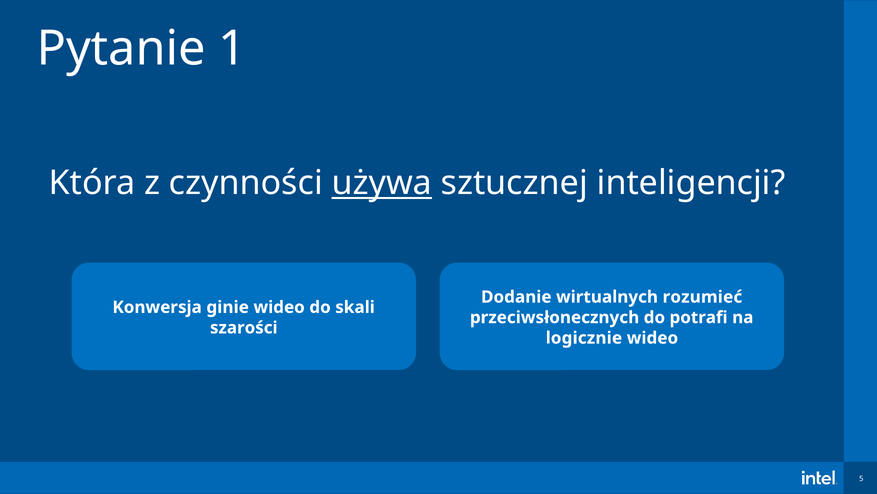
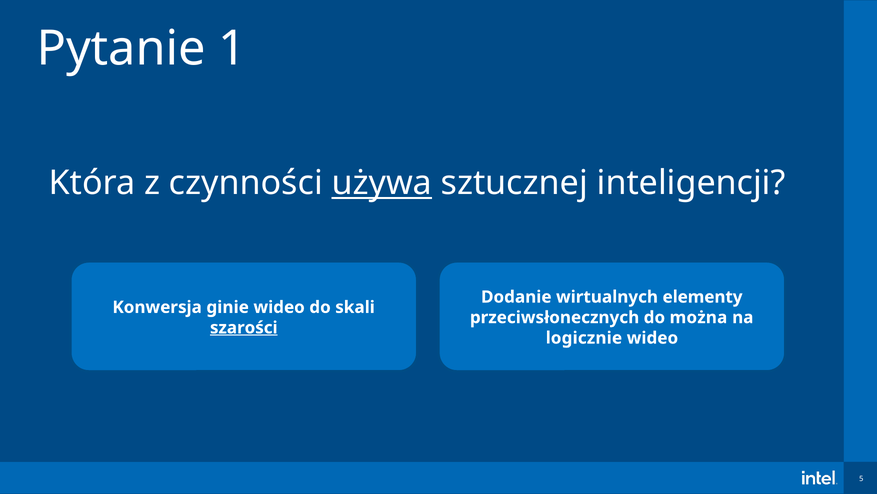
rozumieć: rozumieć -> elementy
potrafi: potrafi -> można
szarości underline: none -> present
